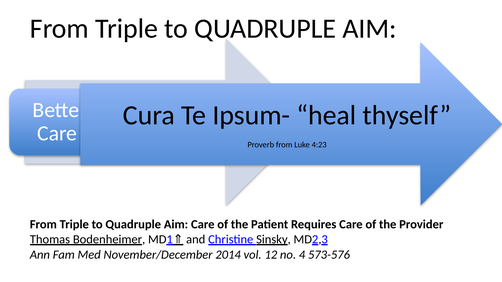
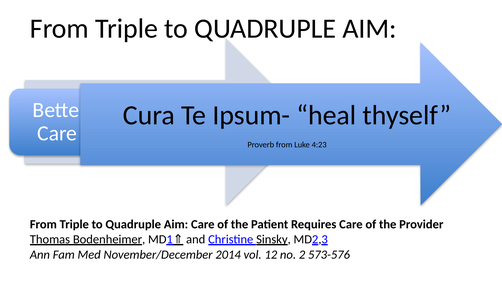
4: 4 -> 2
